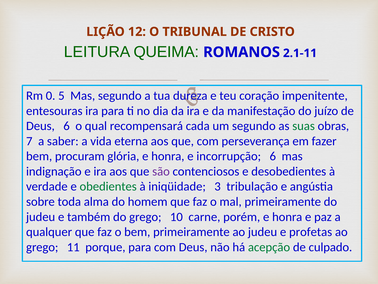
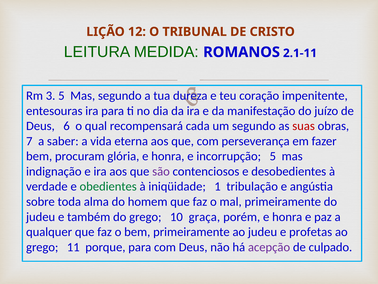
QUEIMA: QUEIMA -> MEDIDA
0: 0 -> 3
suas colour: green -> red
incorrupção 6: 6 -> 5
3: 3 -> 1
carne: carne -> graça
acepção colour: green -> purple
